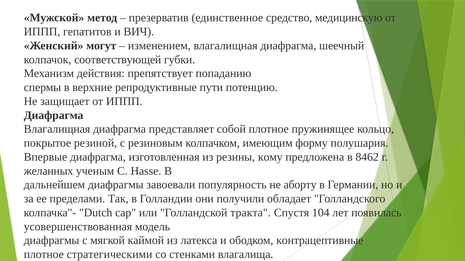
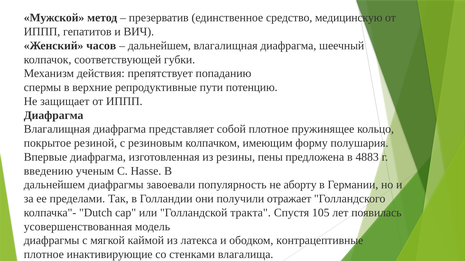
могут: могут -> часов
изменением at (159, 46): изменением -> дальнейшем
кому: кому -> пены
8462: 8462 -> 4883
желанных: желанных -> введению
обладает: обладает -> отражает
104: 104 -> 105
стратегическими: стратегическими -> инактивирующие
